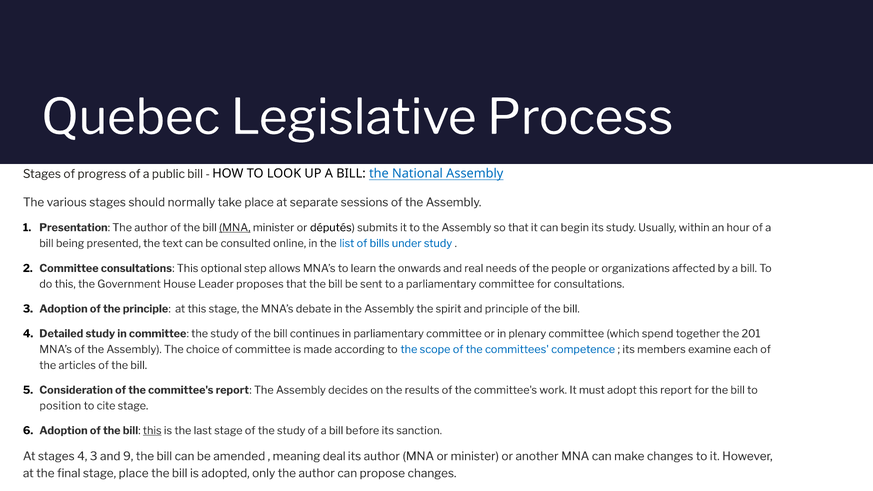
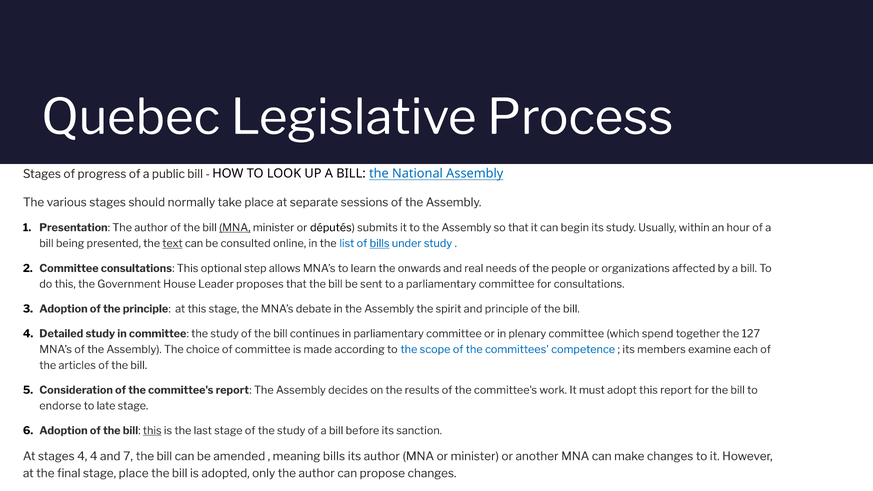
text underline: none -> present
bills at (380, 243) underline: none -> present
201: 201 -> 127
position: position -> endorse
cite: cite -> late
4 3: 3 -> 4
9: 9 -> 7
meaning deal: deal -> bills
